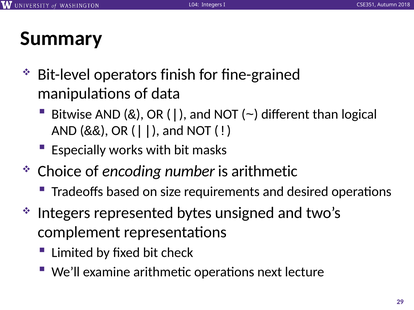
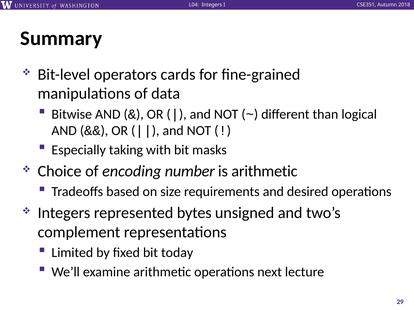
finish: finish -> cards
works: works -> taking
check: check -> today
